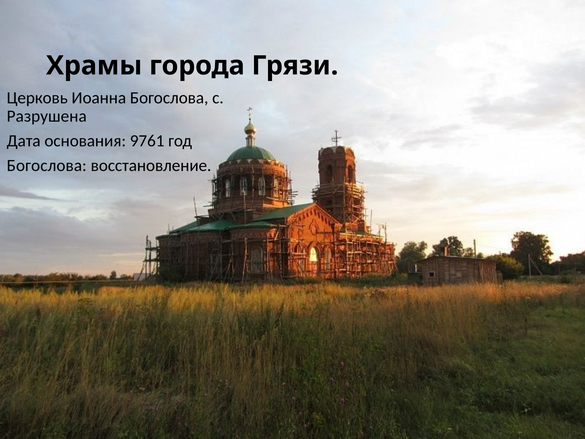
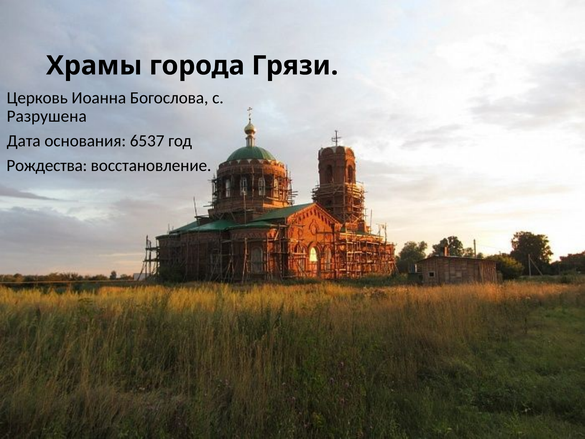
9761: 9761 -> 6537
Богослова at (47, 165): Богослова -> Рождества
